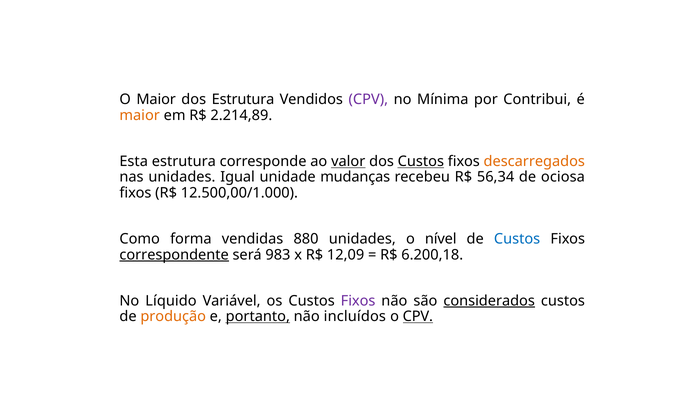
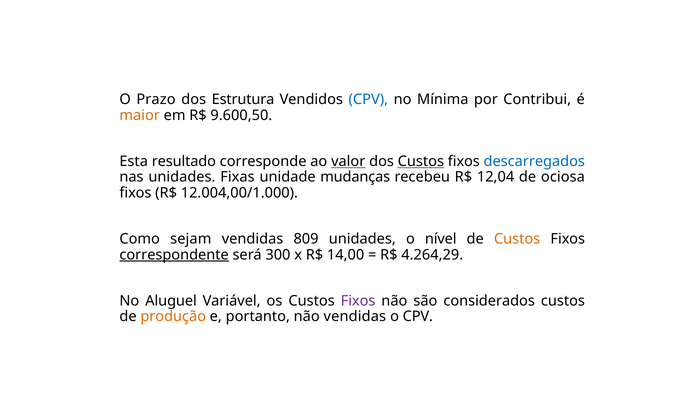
O Maior: Maior -> Prazo
CPV at (368, 100) colour: purple -> blue
2.214,89: 2.214,89 -> 9.600,50
Esta estrutura: estrutura -> resultado
descarregados colour: orange -> blue
Igual: Igual -> Fixas
56,34: 56,34 -> 12,04
12.500,00/1.000: 12.500,00/1.000 -> 12.004,00/1.000
forma: forma -> sejam
880: 880 -> 809
Custos at (517, 239) colour: blue -> orange
983: 983 -> 300
12,09: 12,09 -> 14,00
6.200,18: 6.200,18 -> 4.264,29
Líquido: Líquido -> Aluguel
considerados underline: present -> none
portanto underline: present -> none
não incluídos: incluídos -> vendidas
CPV at (418, 317) underline: present -> none
